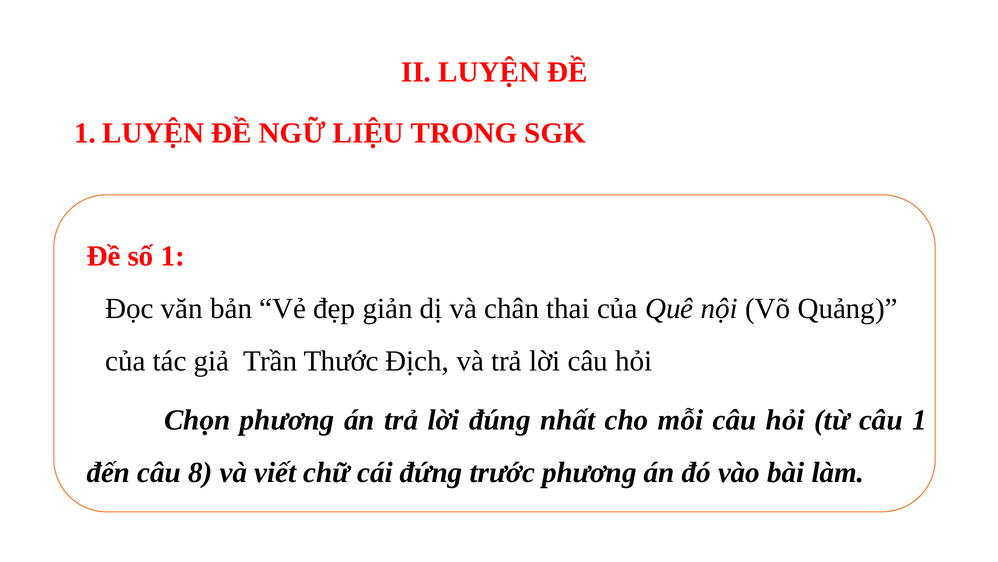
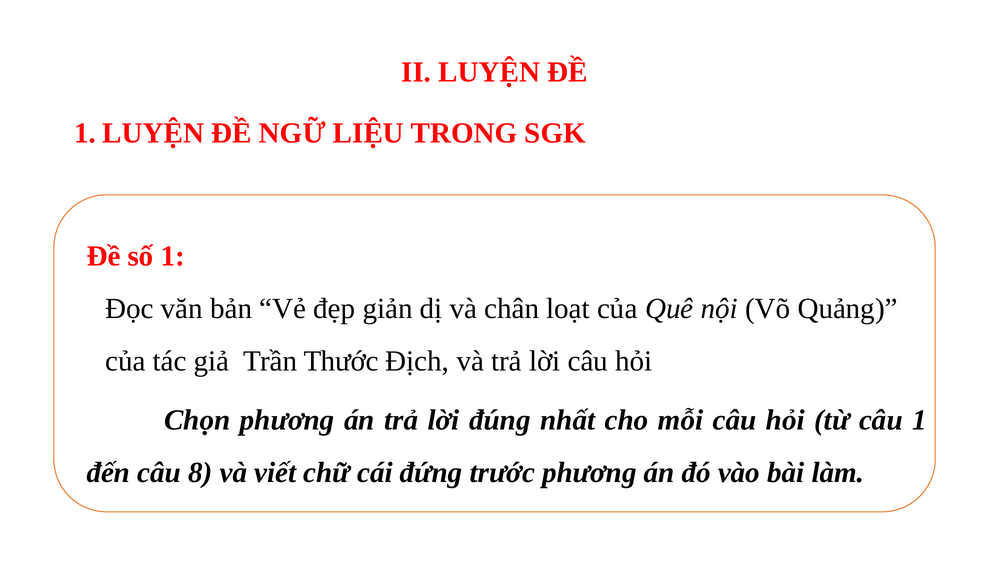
thai: thai -> loạt
